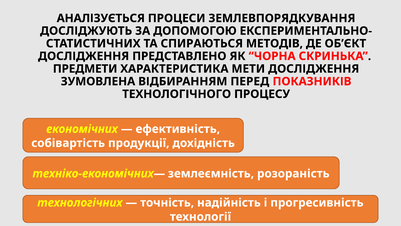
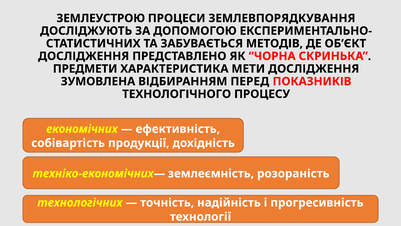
АНАЛІЗУЄТЬСЯ: АНАЛІЗУЄТЬСЯ -> ЗЕМЛЕУСТРОЮ
СПИРАЮТЬСЯ: СПИРАЮТЬСЯ -> ЗАБУВАЄТЬСЯ
